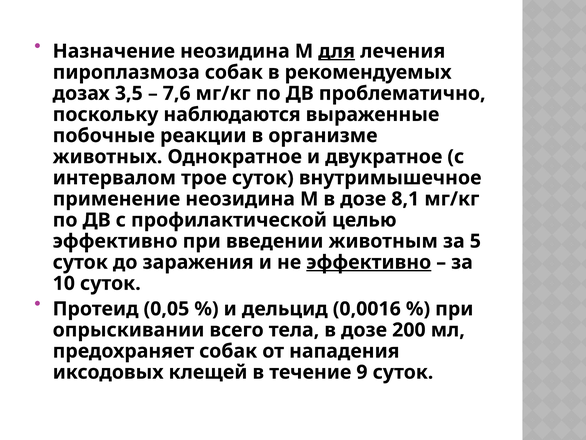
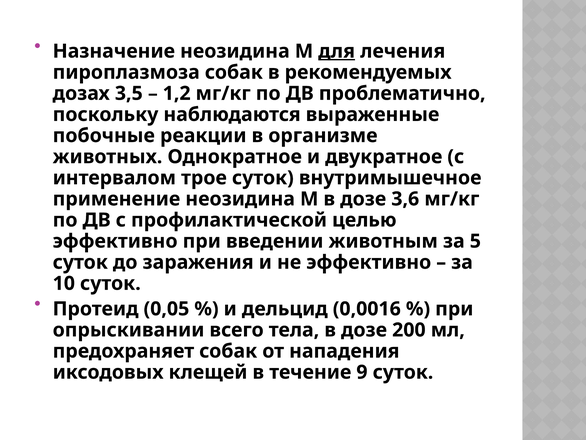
7,6: 7,6 -> 1,2
8,1: 8,1 -> 3,6
эффективно at (369, 262) underline: present -> none
